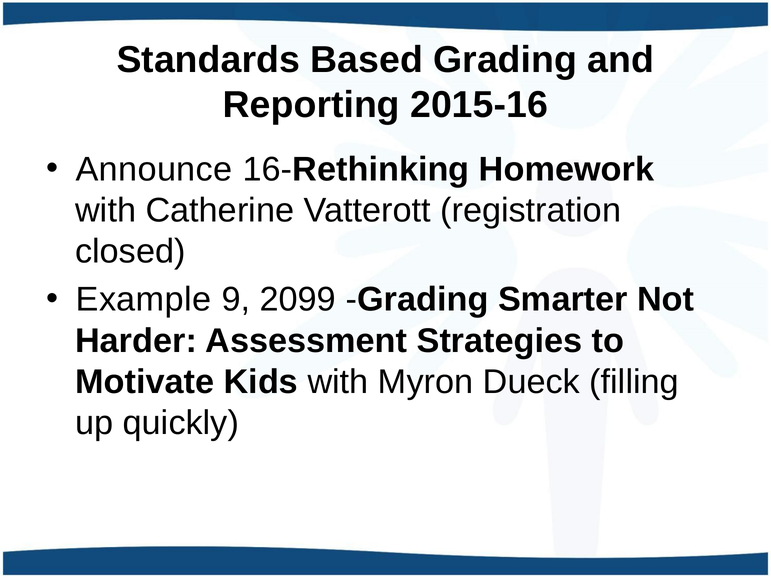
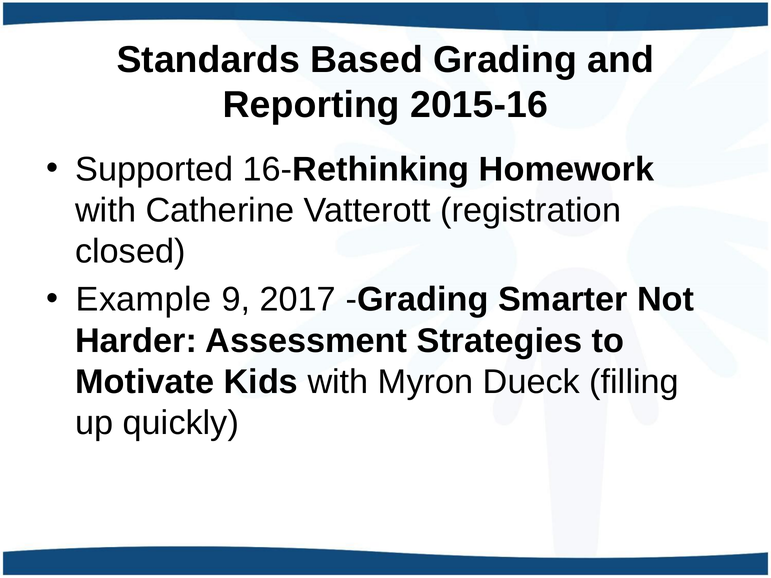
Announce: Announce -> Supported
2099: 2099 -> 2017
